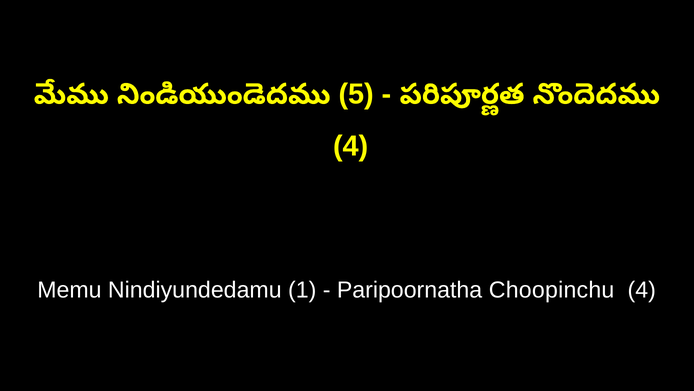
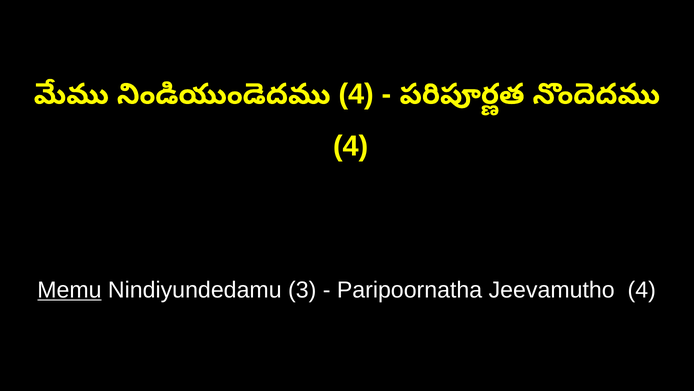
5 at (356, 94): 5 -> 4
Memu underline: none -> present
1: 1 -> 3
Choopinchu: Choopinchu -> Jeevamutho
